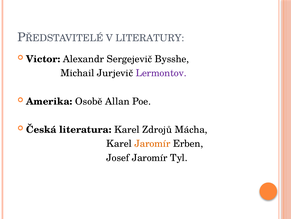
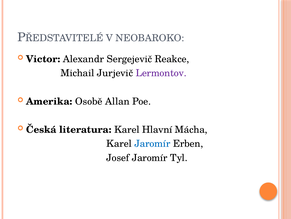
LITERATURY: LITERATURY -> NEOBAROKO
Bysshe: Bysshe -> Reakce
Zdrojů: Zdrojů -> Hlavní
Jaromír at (152, 143) colour: orange -> blue
